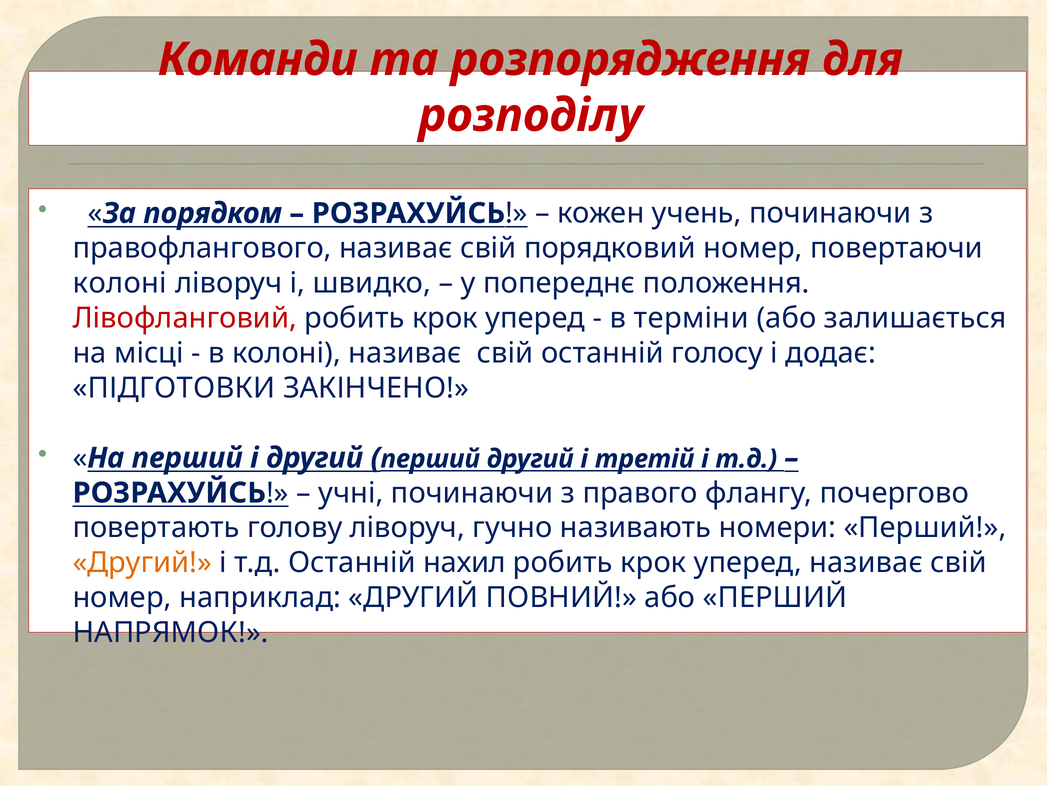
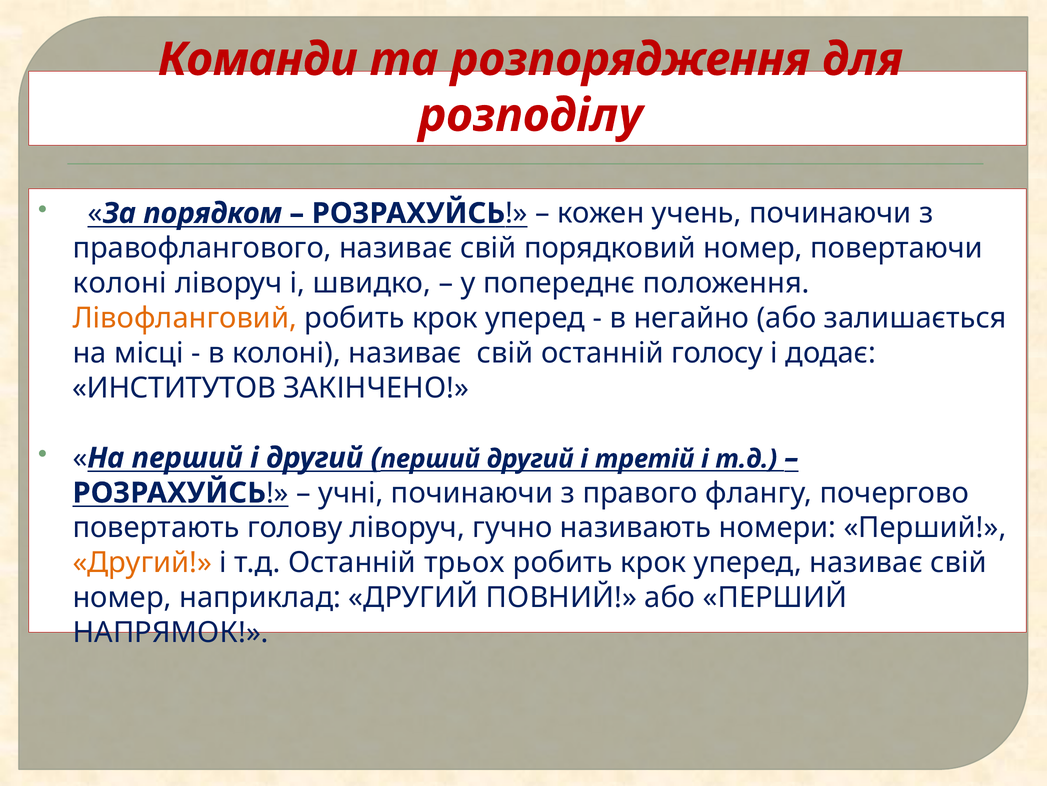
Лівофланговий colour: red -> orange
терміни: терміни -> негайно
ПІДГОТОВКИ: ПІДГОТОВКИ -> ИНСТИТУТОВ
нахил: нахил -> трьох
